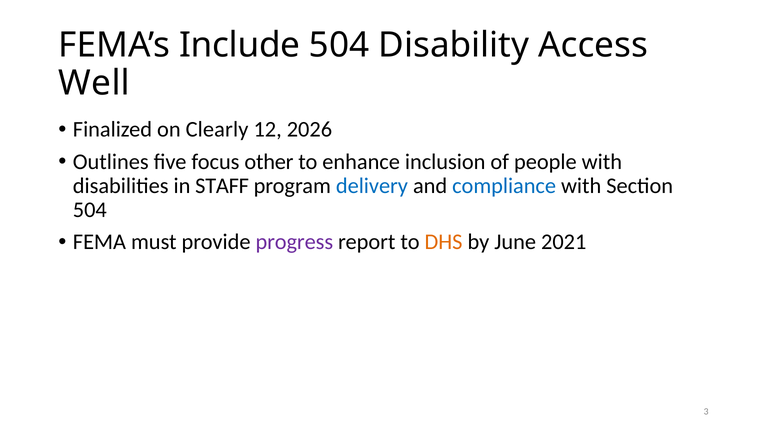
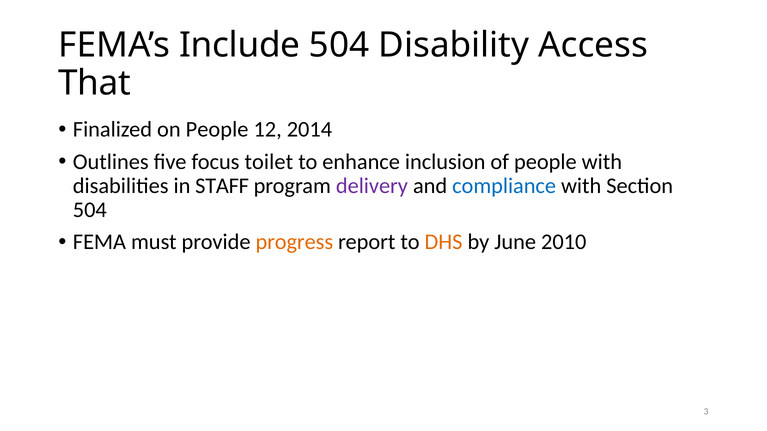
Well: Well -> That
on Clearly: Clearly -> People
2026: 2026 -> 2014
other: other -> toilet
delivery colour: blue -> purple
progress colour: purple -> orange
2021: 2021 -> 2010
